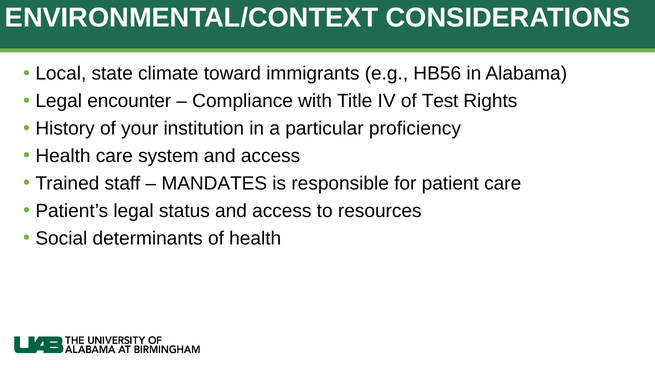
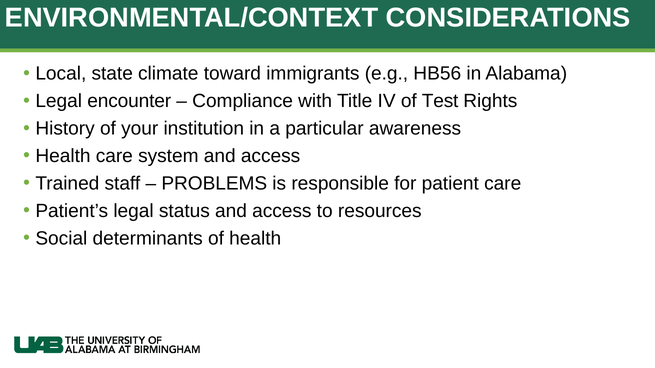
proficiency: proficiency -> awareness
MANDATES: MANDATES -> PROBLEMS
